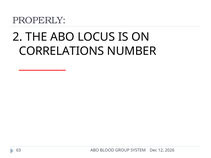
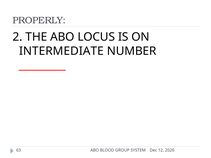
CORRELATIONS: CORRELATIONS -> INTERMEDIATE
